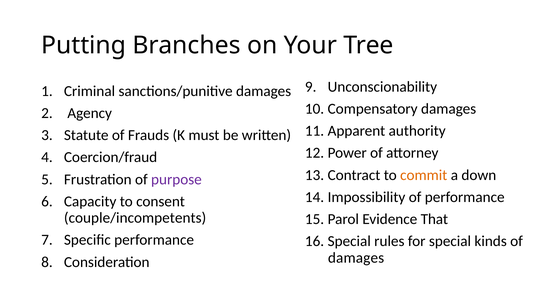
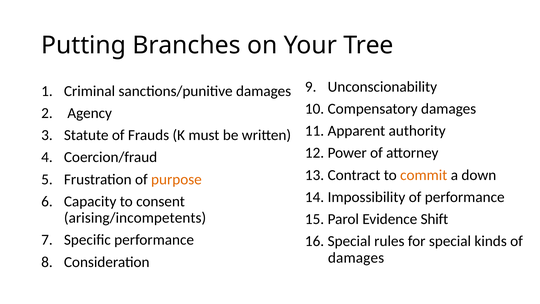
purpose colour: purple -> orange
couple/incompetents: couple/incompetents -> arising/incompetents
That: That -> Shift
